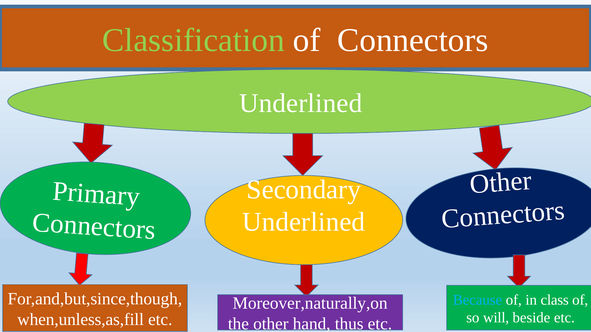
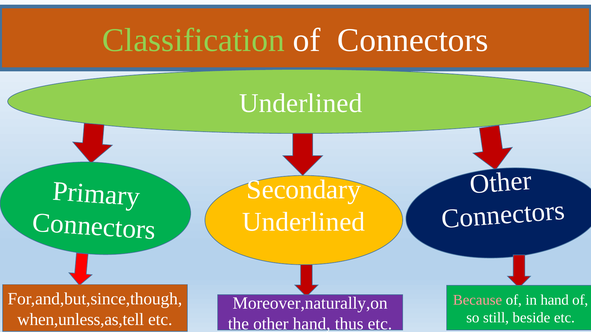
Because colour: light blue -> pink
in class: class -> hand
will: will -> still
when,unless,as,fill: when,unless,as,fill -> when,unless,as,tell
